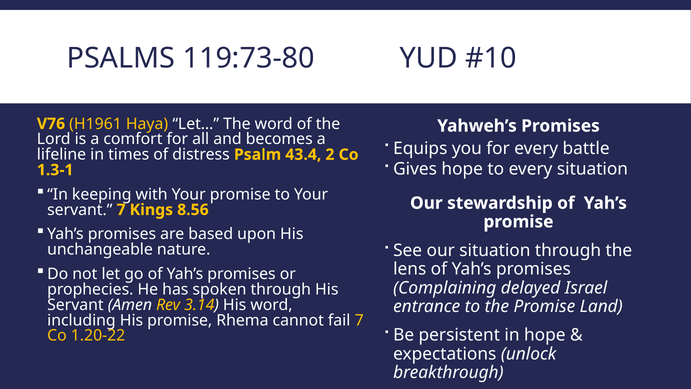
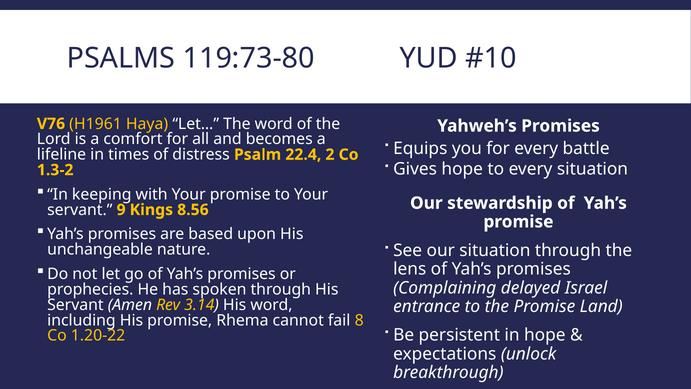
43.4: 43.4 -> 22.4
1.3-1: 1.3-1 -> 1.3-2
servant 7: 7 -> 9
fail 7: 7 -> 8
